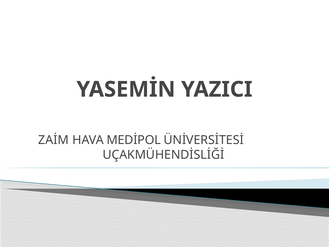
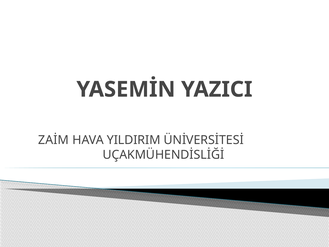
MEDİPOL: MEDİPOL -> YILDIRIM
